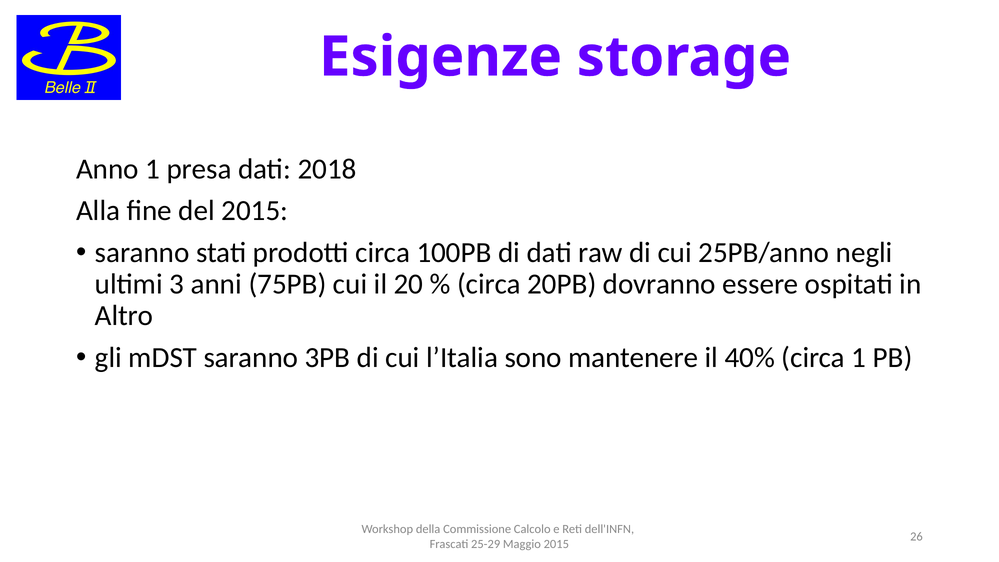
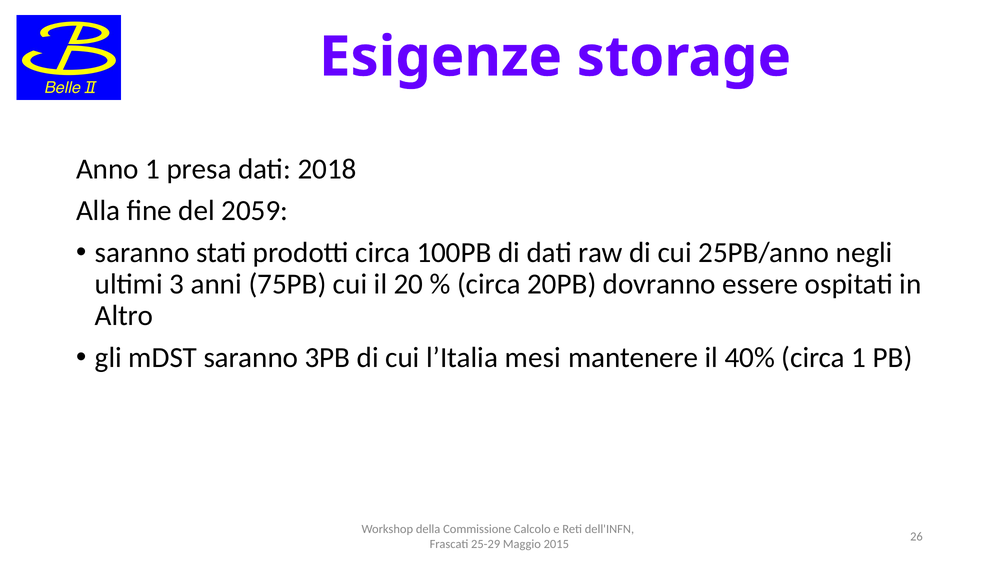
del 2015: 2015 -> 2059
sono: sono -> mesi
